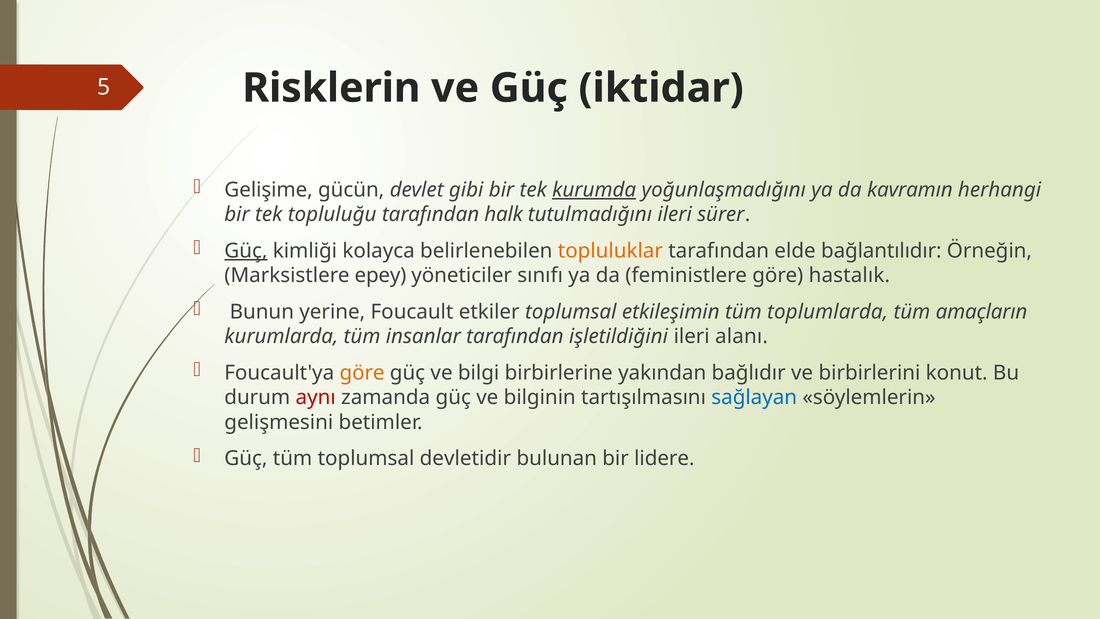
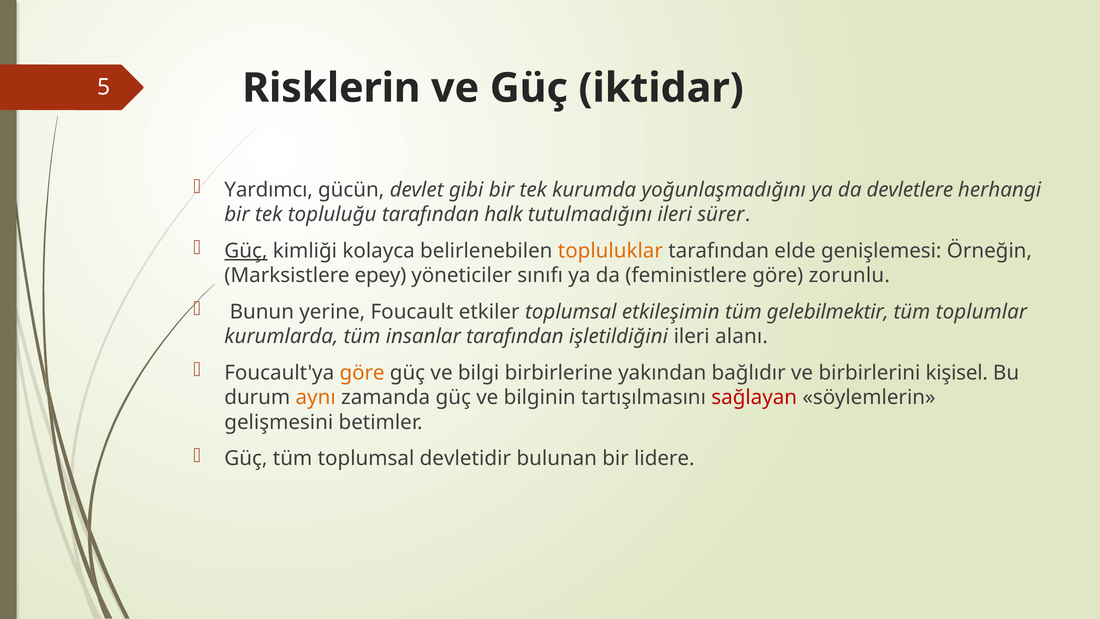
Gelişime: Gelişime -> Yardımcı
kurumda underline: present -> none
kavramın: kavramın -> devletlere
bağlantılıdır: bağlantılıdır -> genişlemesi
hastalık: hastalık -> zorunlu
toplumlarda: toplumlarda -> gelebilmektir
amaçların: amaçların -> toplumlar
konut: konut -> kişisel
aynı colour: red -> orange
sağlayan colour: blue -> red
